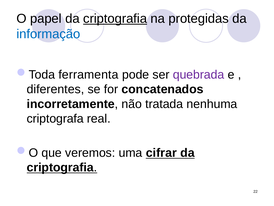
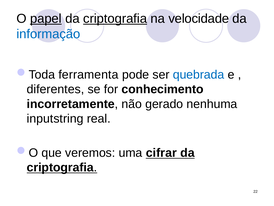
papel underline: none -> present
protegidas: protegidas -> velocidade
quebrada colour: purple -> blue
concatenados: concatenados -> conhecimento
tratada: tratada -> gerado
criptografa: criptografa -> inputstring
